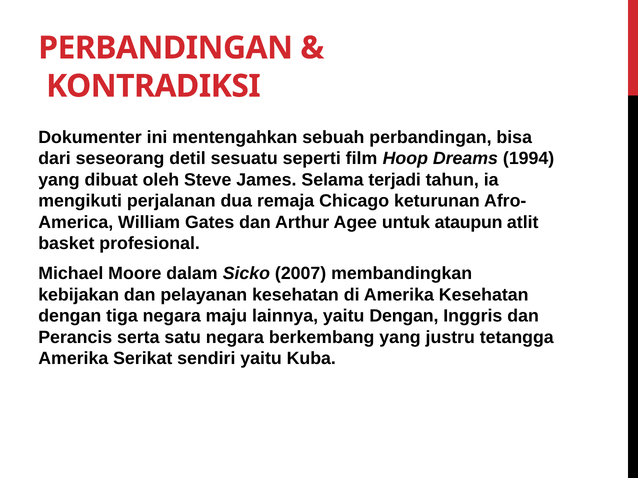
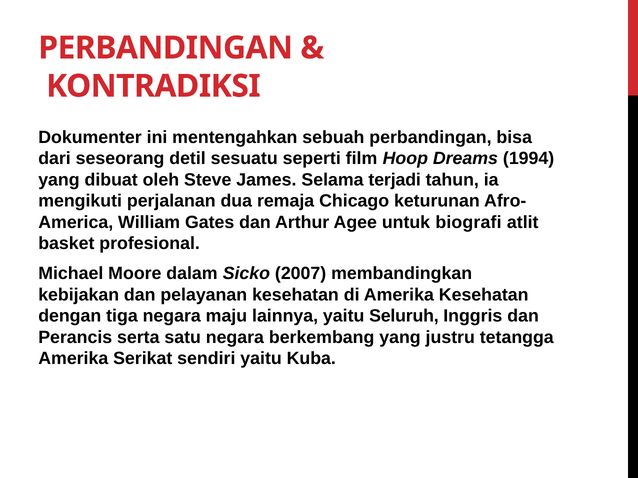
ataupun: ataupun -> biografi
yaitu Dengan: Dengan -> Seluruh
